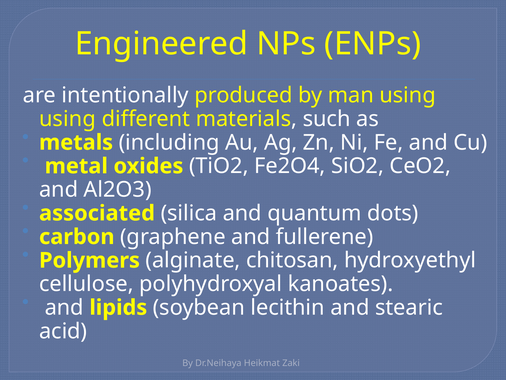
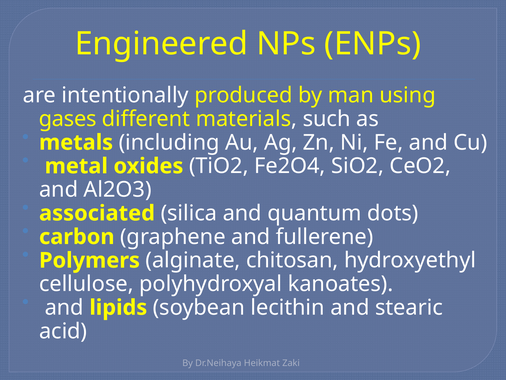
using at (68, 119): using -> gases
